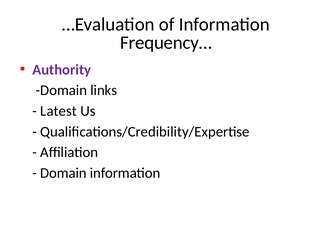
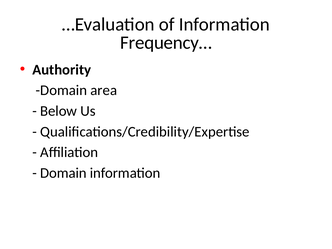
Authority colour: purple -> black
links: links -> area
Latest: Latest -> Below
